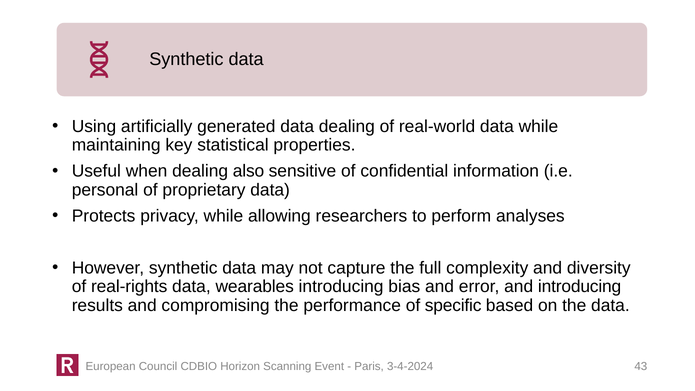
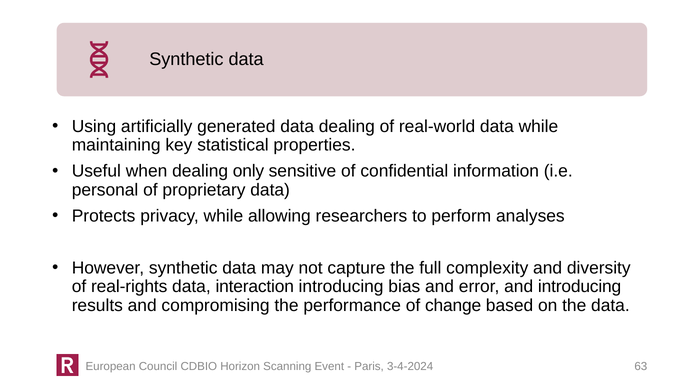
also: also -> only
wearables: wearables -> interaction
specific: specific -> change
43: 43 -> 63
